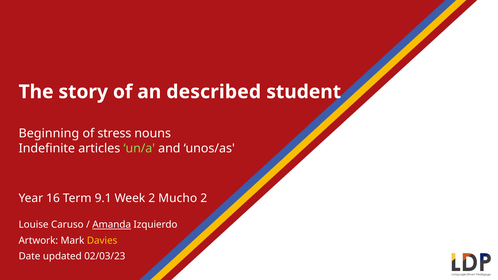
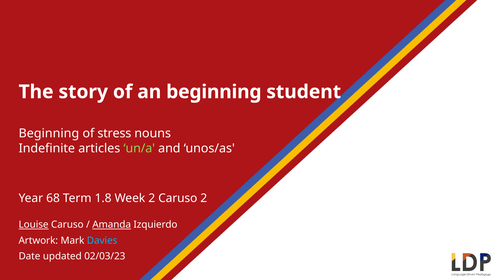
an described: described -> beginning
16: 16 -> 68
9.1: 9.1 -> 1.8
2 Mucho: Mucho -> Caruso
Louise underline: none -> present
Davies colour: yellow -> light blue
